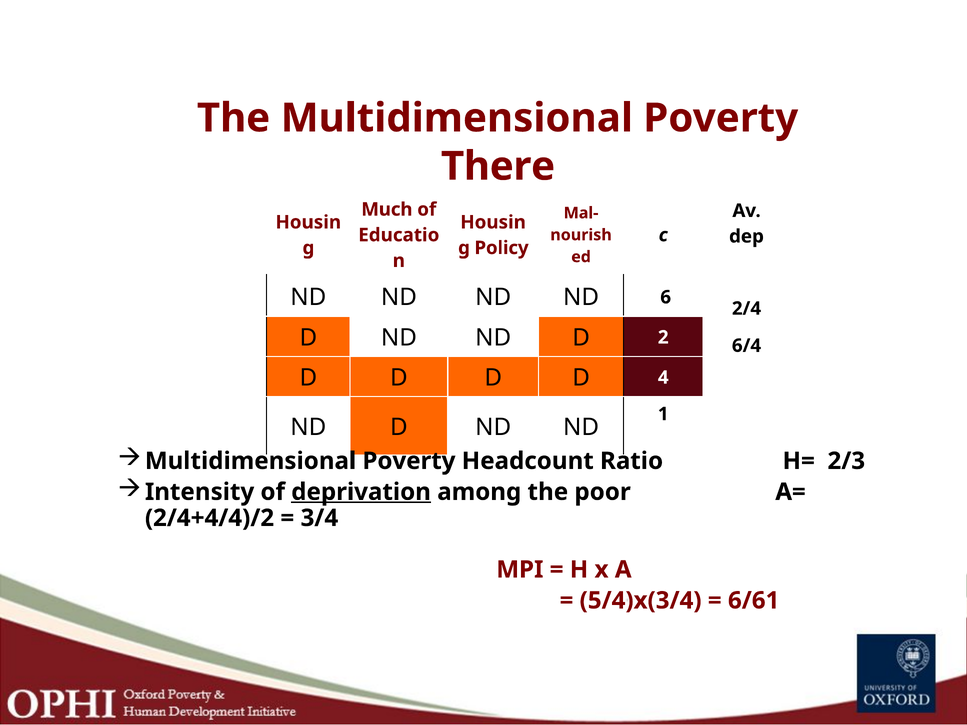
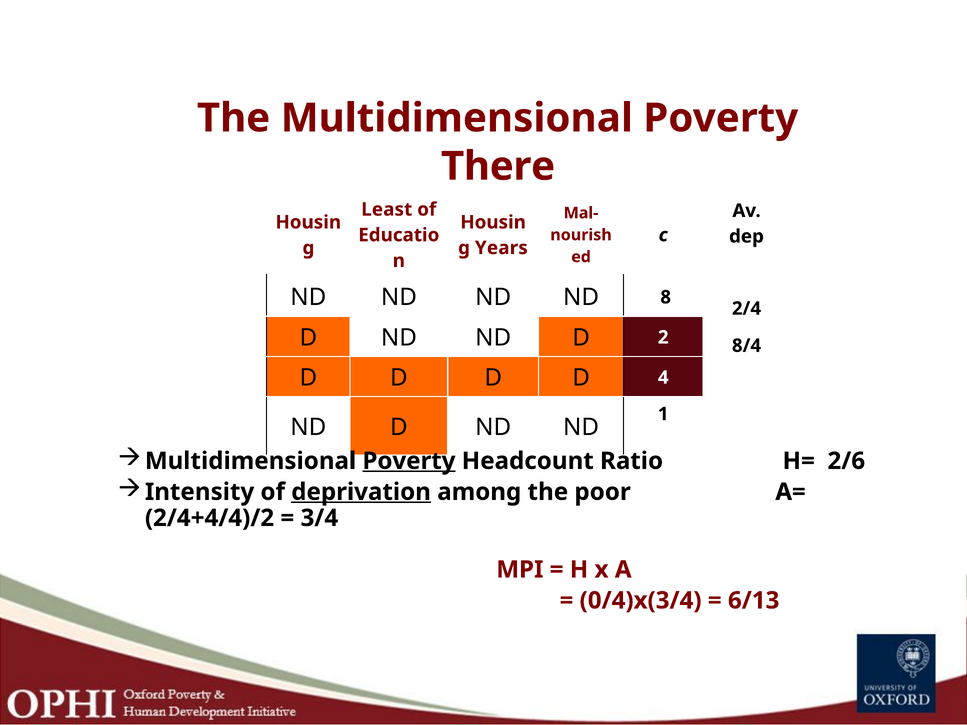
Much: Much -> Least
Policy: Policy -> Years
6: 6 -> 8
6/4: 6/4 -> 8/4
Poverty at (409, 461) underline: none -> present
2/3: 2/3 -> 2/6
5/4)x(3/4: 5/4)x(3/4 -> 0/4)x(3/4
6/61: 6/61 -> 6/13
